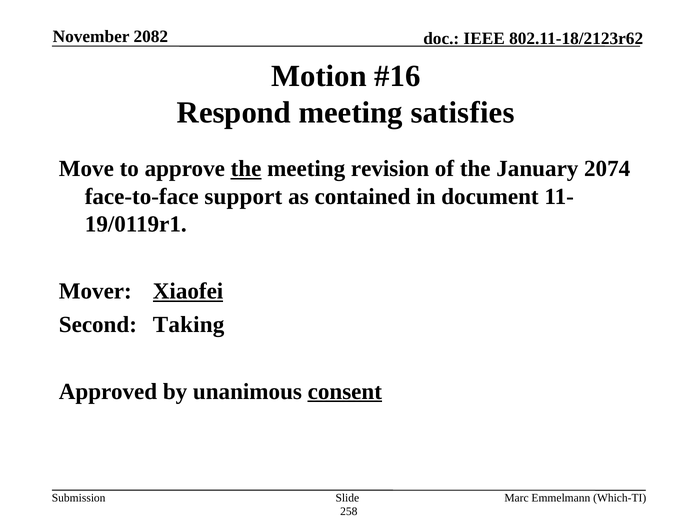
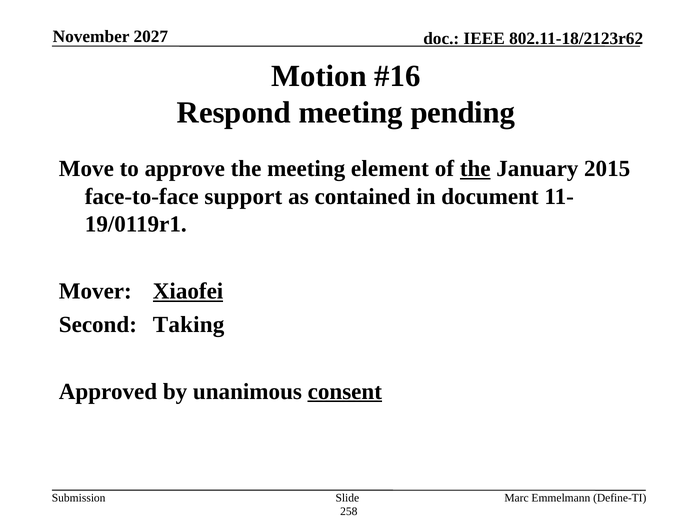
2082: 2082 -> 2027
satisfies: satisfies -> pending
the at (246, 169) underline: present -> none
revision: revision -> element
the at (475, 169) underline: none -> present
2074: 2074 -> 2015
Which-TI: Which-TI -> Define-TI
